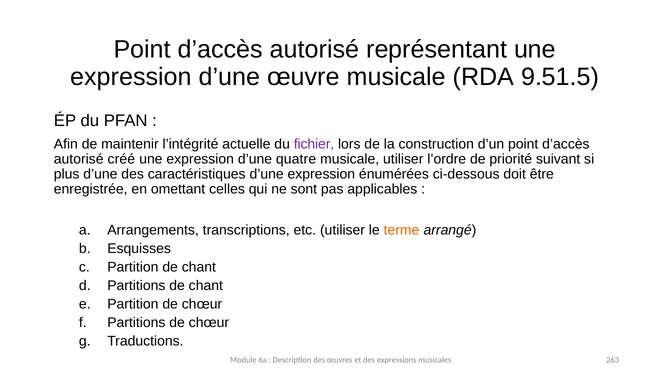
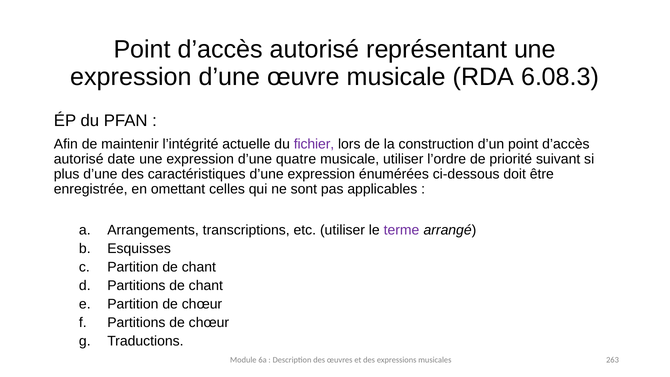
9.51.5: 9.51.5 -> 6.08.3
créé: créé -> date
terme colour: orange -> purple
